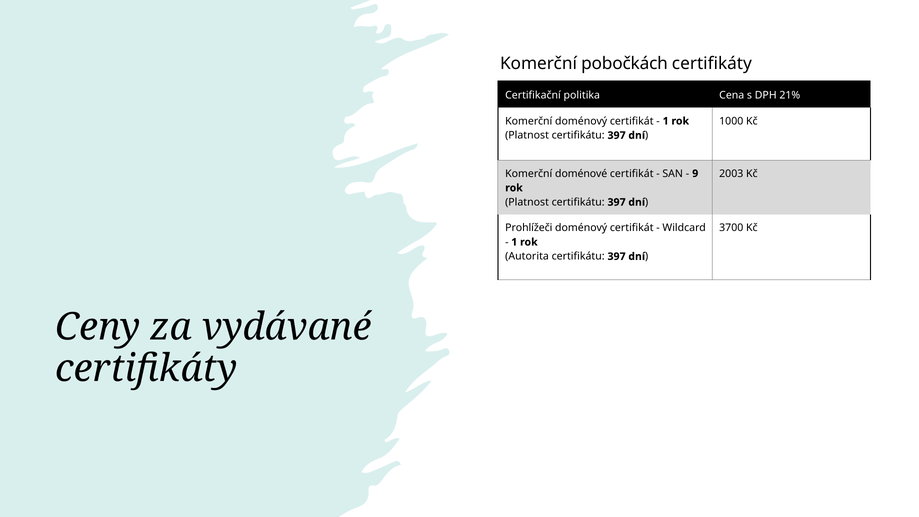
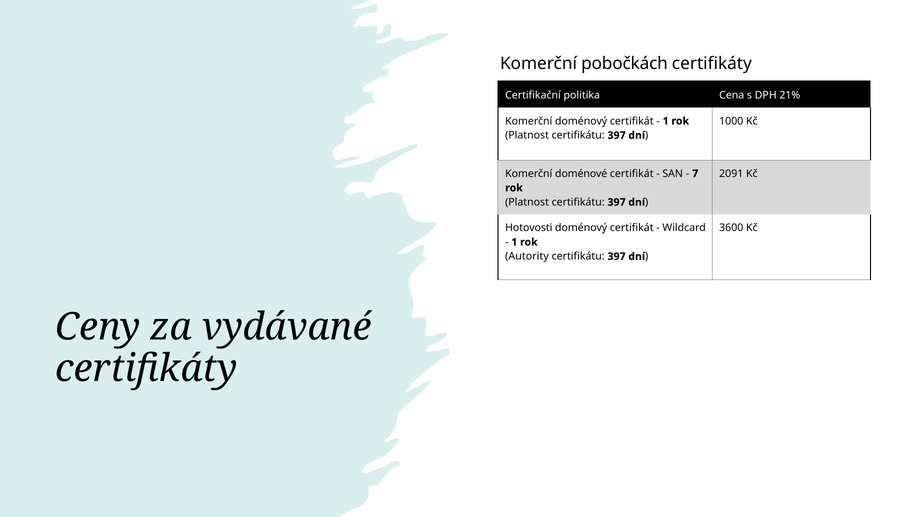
9: 9 -> 7
2003: 2003 -> 2091
Prohlížeči: Prohlížeči -> Hotovosti
3700: 3700 -> 3600
Autorita: Autorita -> Autority
